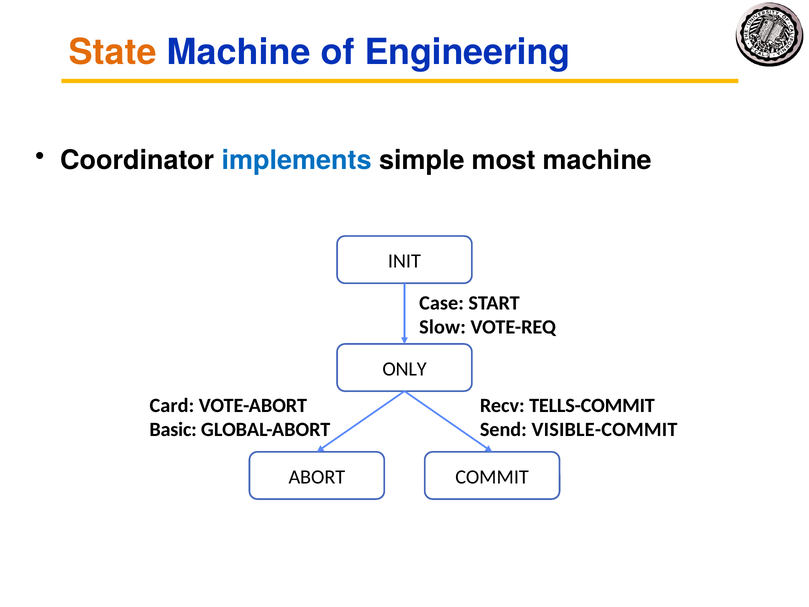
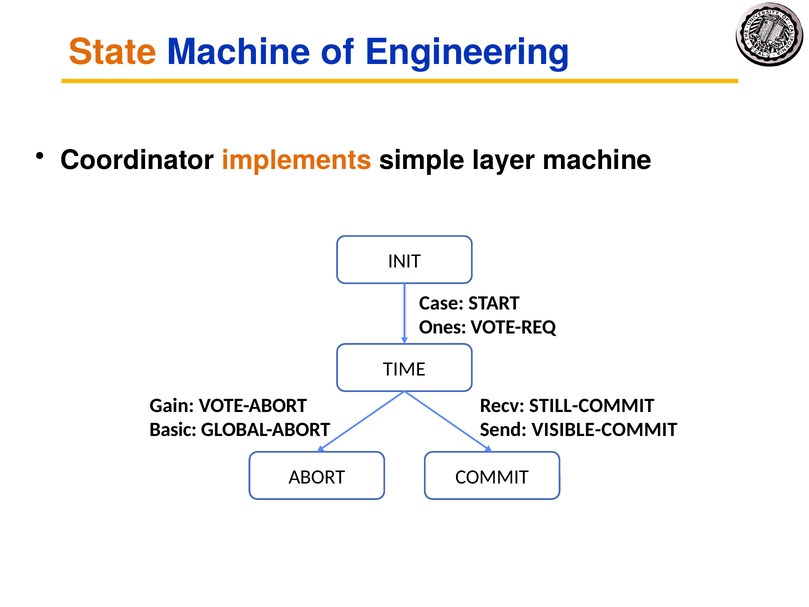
implements colour: blue -> orange
most: most -> layer
Slow: Slow -> Ones
ONLY: ONLY -> TIME
Card: Card -> Gain
TELLS-COMMIT: TELLS-COMMIT -> STILL-COMMIT
